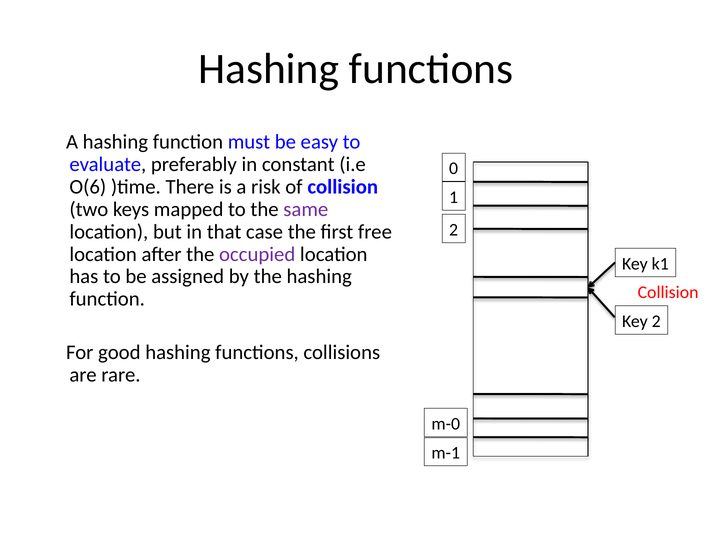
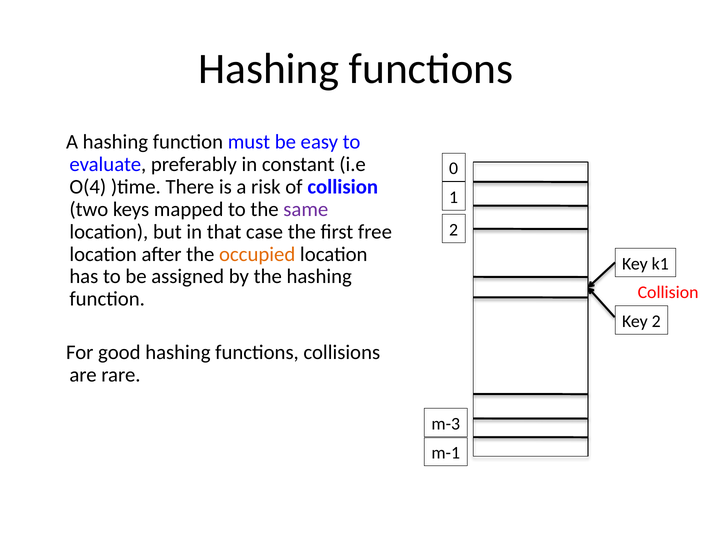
O(6: O(6 -> O(4
occupied colour: purple -> orange
m-0: m-0 -> m-3
